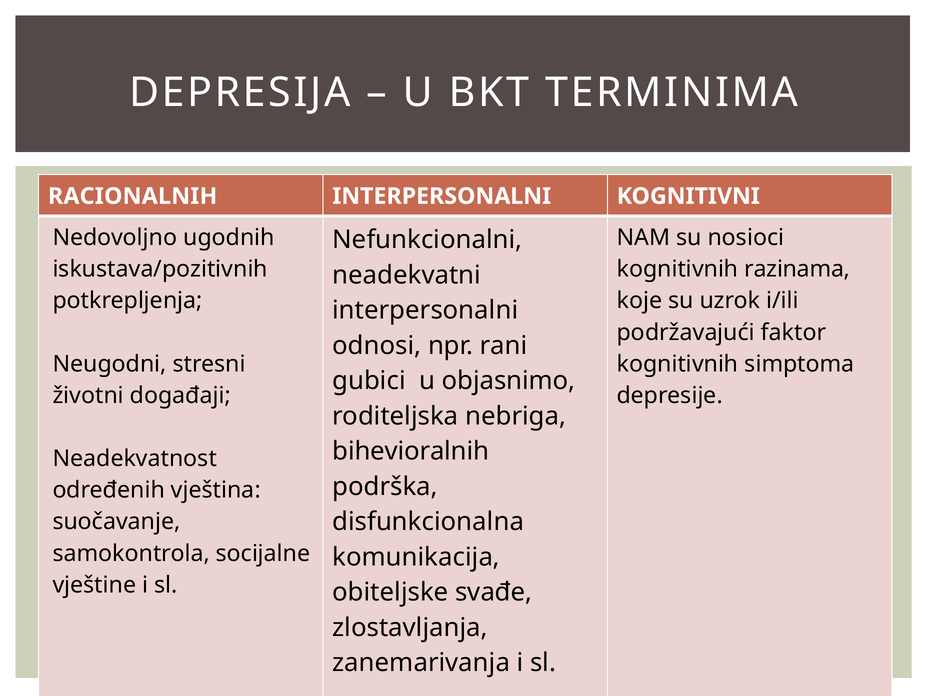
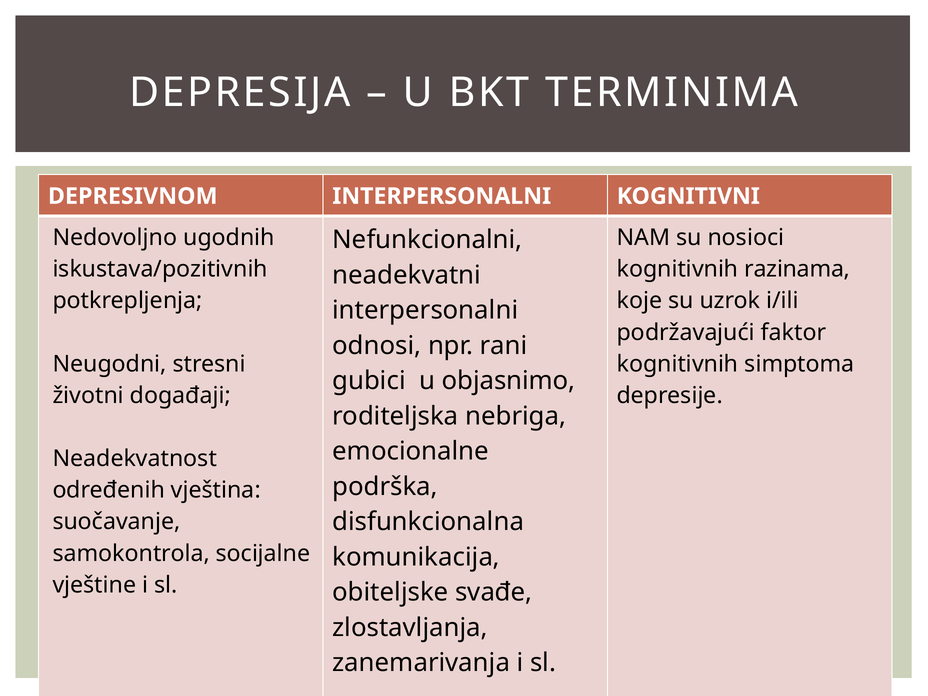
RACIONALNIH: RACIONALNIH -> DEPRESIVNOM
bihevioralnih: bihevioralnih -> emocionalne
